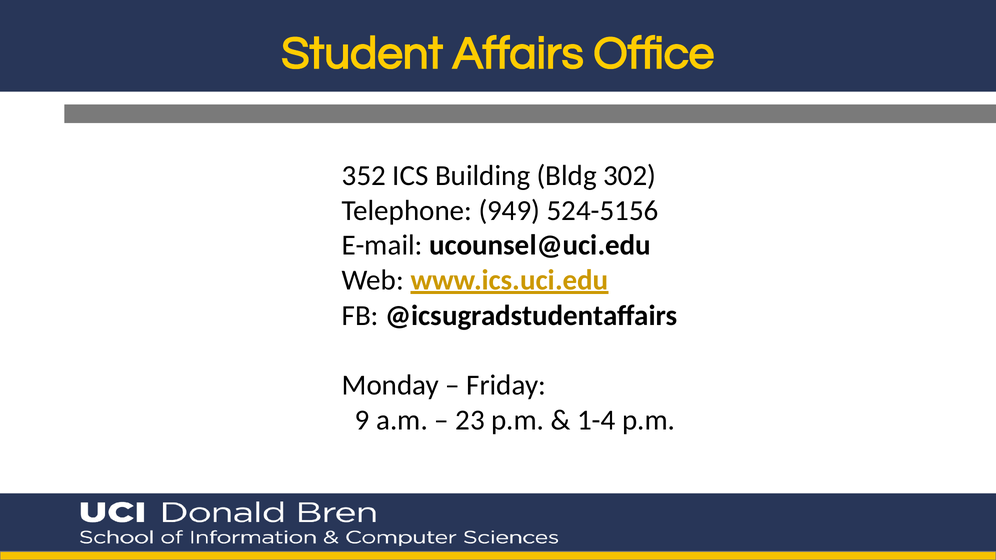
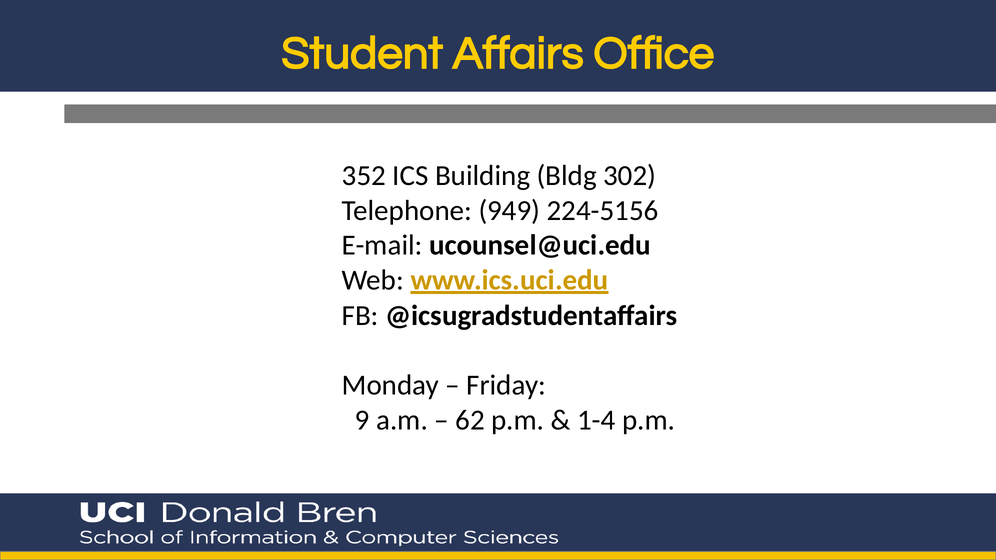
524-5156: 524-5156 -> 224-5156
23: 23 -> 62
